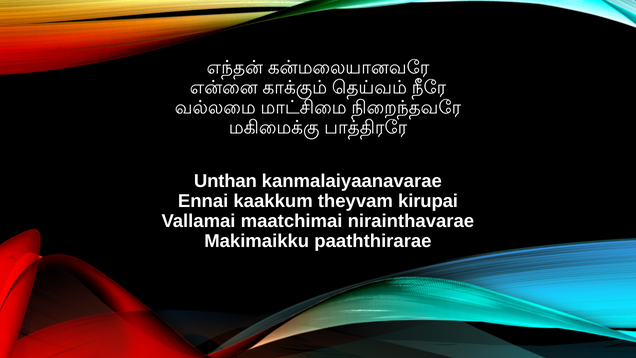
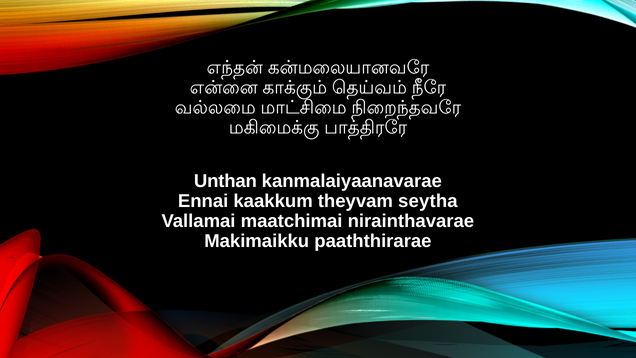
kirupai: kirupai -> seytha
